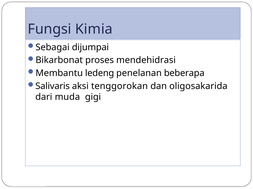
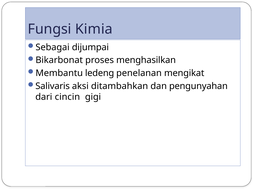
mendehidrasi: mendehidrasi -> menghasilkan
beberapa: beberapa -> mengikat
tenggorokan: tenggorokan -> ditambahkan
oligosakarida: oligosakarida -> pengunyahan
muda: muda -> cincin
